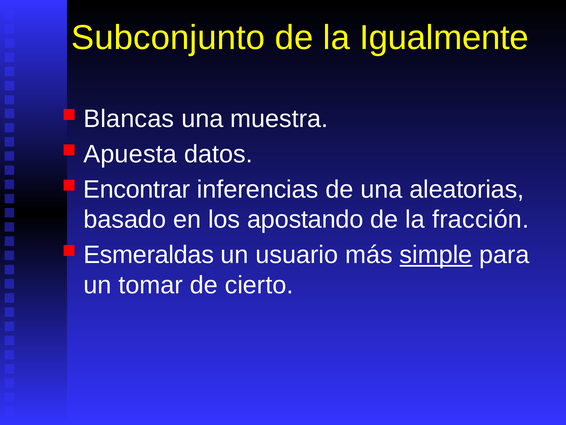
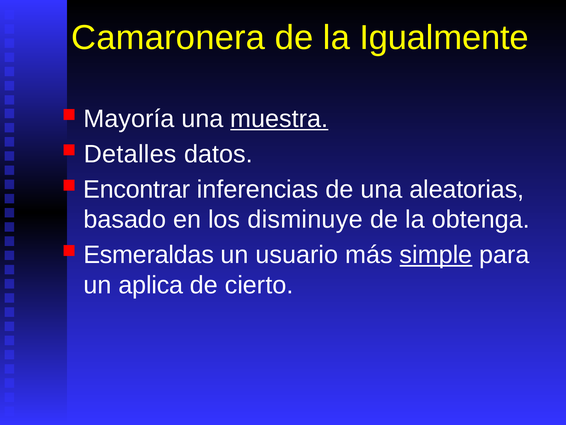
Subconjunto: Subconjunto -> Camaronera
Blancas: Blancas -> Mayoría
muestra underline: none -> present
Apuesta: Apuesta -> Detalles
apostando: apostando -> disminuye
fracción: fracción -> obtenga
tomar: tomar -> aplica
